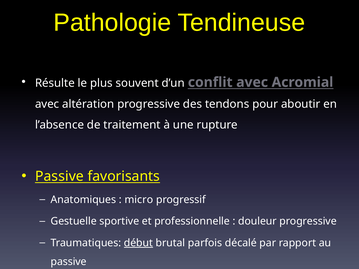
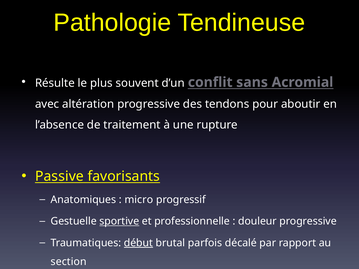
conflit avec: avec -> sans
sportive underline: none -> present
passive at (69, 262): passive -> section
